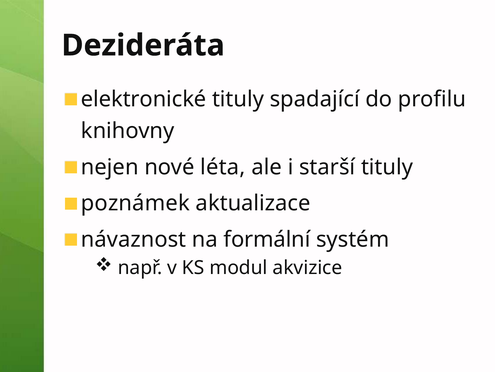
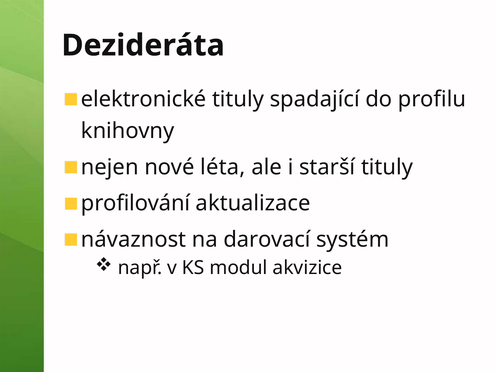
poznámek: poznámek -> profilování
formální: formální -> darovací
